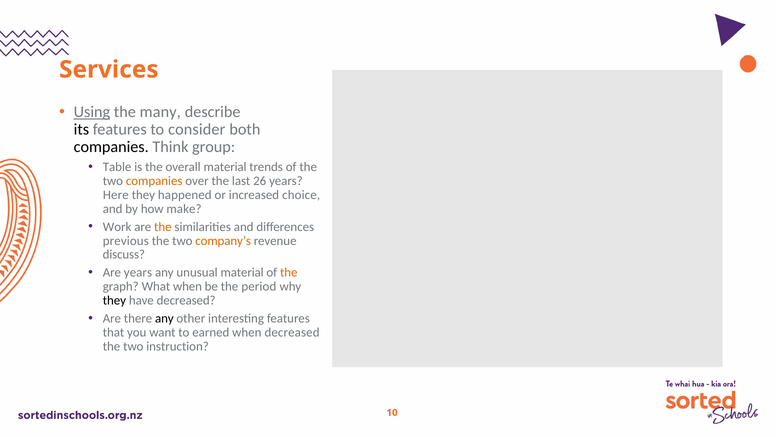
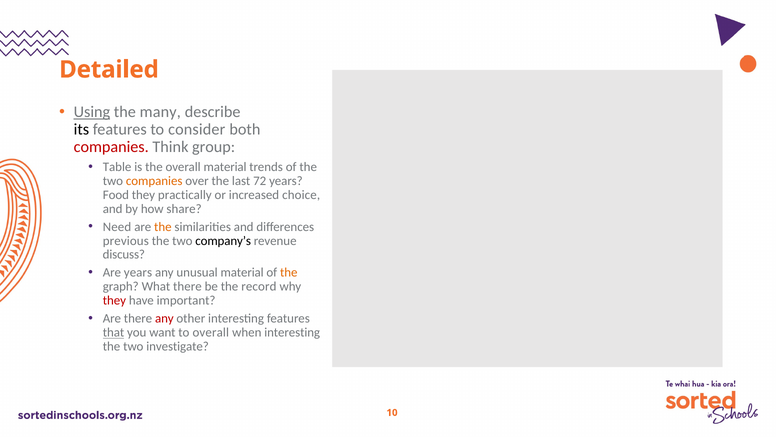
Services: Services -> Detailed
companies at (111, 147) colour: black -> red
26: 26 -> 72
Here: Here -> Food
happened: happened -> practically
make: make -> share
Work: Work -> Need
company’s colour: orange -> black
What when: when -> there
period: period -> record
they at (114, 300) colour: black -> red
have decreased: decreased -> important
any at (164, 318) colour: black -> red
that underline: none -> present
to earned: earned -> overall
when decreased: decreased -> interesting
instruction: instruction -> investigate
